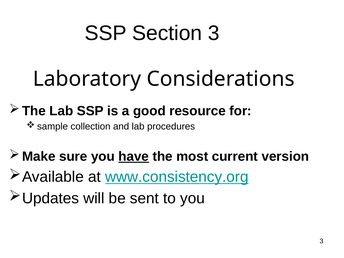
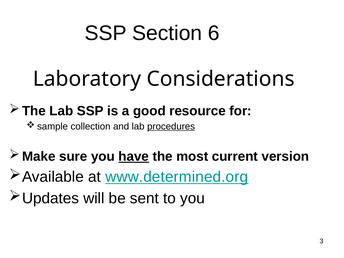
Section 3: 3 -> 6
procedures underline: none -> present
www.consistency.org: www.consistency.org -> www.determined.org
